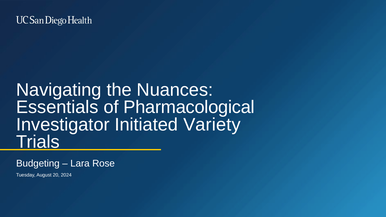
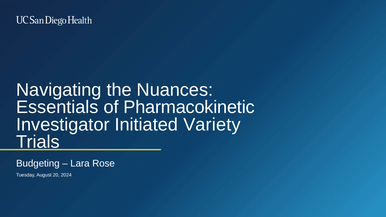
Pharmacological: Pharmacological -> Pharmacokinetic
